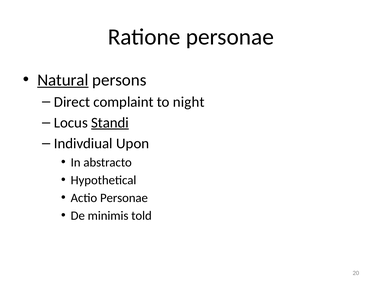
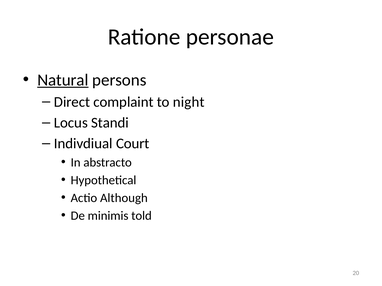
Standi underline: present -> none
Upon: Upon -> Court
Actio Personae: Personae -> Although
